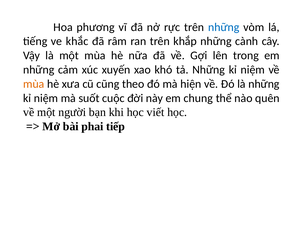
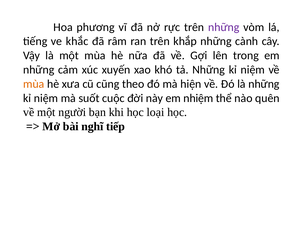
những at (224, 27) colour: blue -> purple
chung: chung -> nhiệm
viết: viết -> loại
phai: phai -> nghĩ
